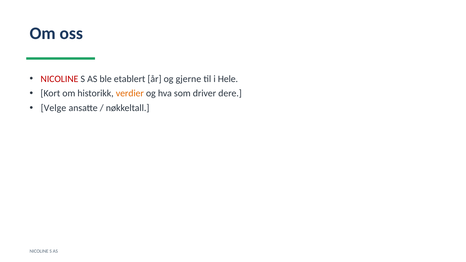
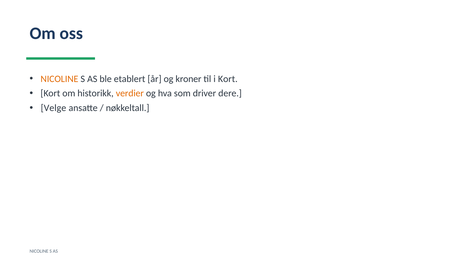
NICOLINE at (59, 79) colour: red -> orange
gjerne: gjerne -> kroner
i Hele: Hele -> Kort
